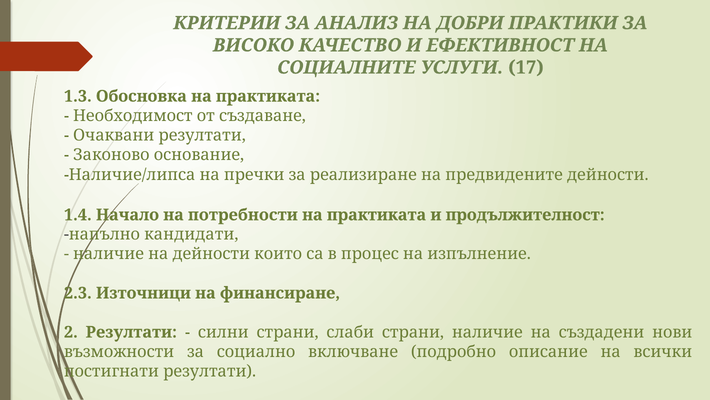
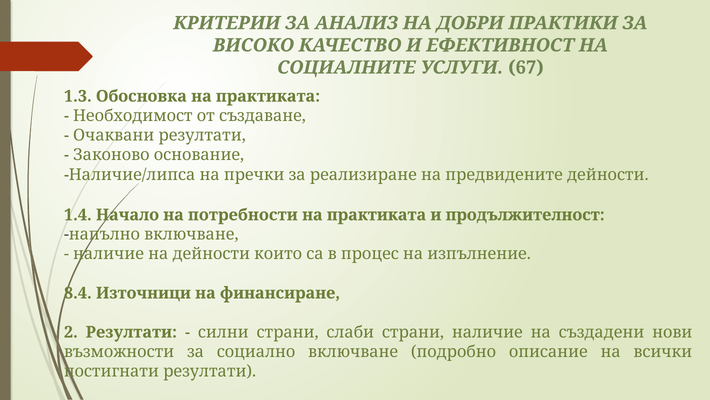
17: 17 -> 67
напълно кандидати: кандидати -> включване
2.3: 2.3 -> 8.4
